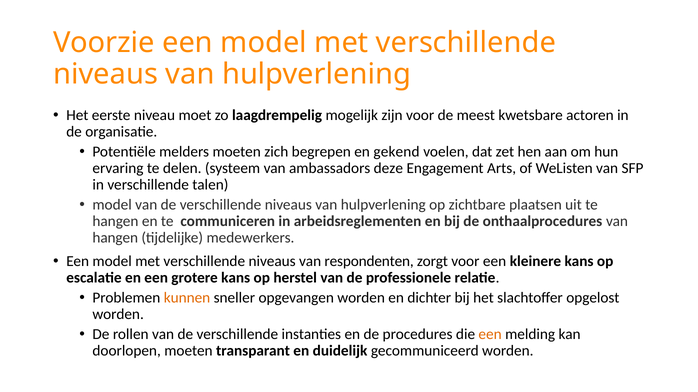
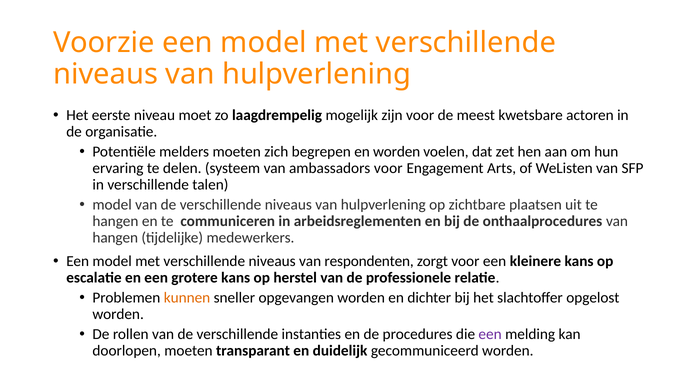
en gekend: gekend -> worden
ambassadors deze: deze -> voor
een at (490, 335) colour: orange -> purple
